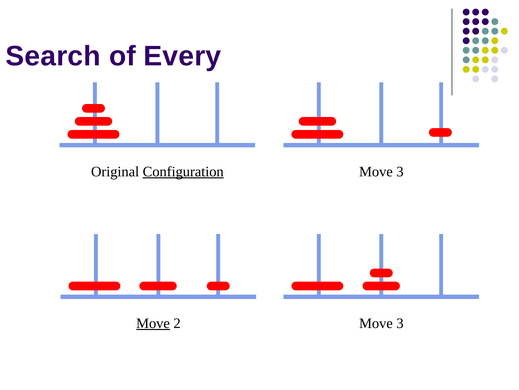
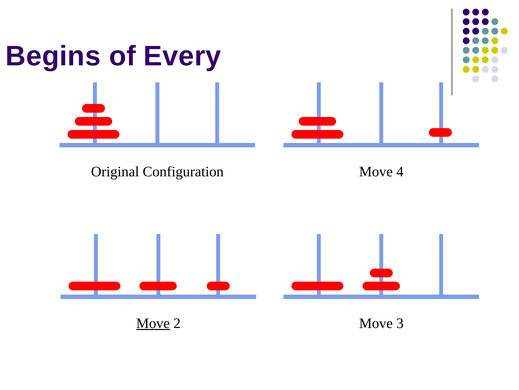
Search: Search -> Begins
Configuration underline: present -> none
3 at (400, 171): 3 -> 4
